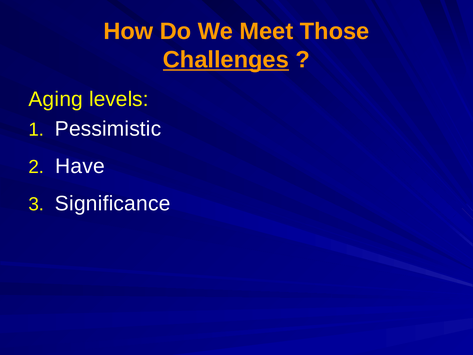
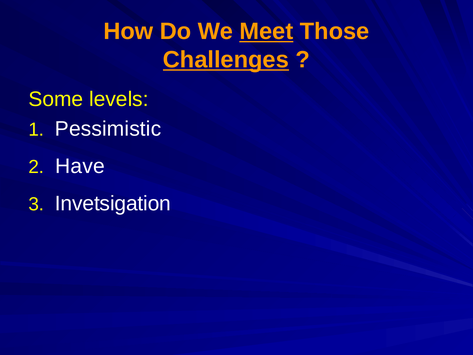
Meet underline: none -> present
Aging: Aging -> Some
Significance: Significance -> Invetsigation
